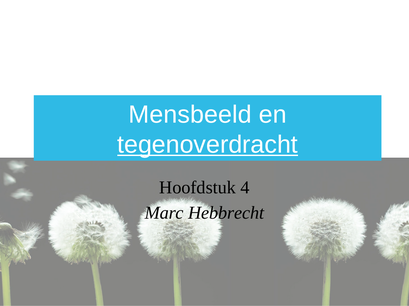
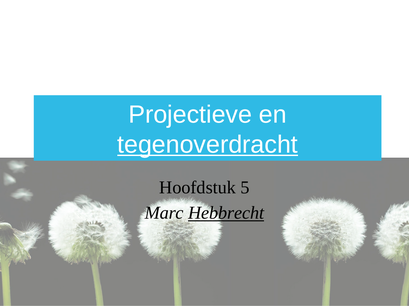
Mensbeeld: Mensbeeld -> Projectieve
4: 4 -> 5
Hebbrecht underline: none -> present
